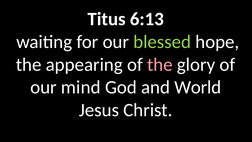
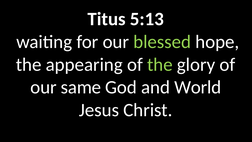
6:13: 6:13 -> 5:13
the at (160, 64) colour: pink -> light green
mind: mind -> same
